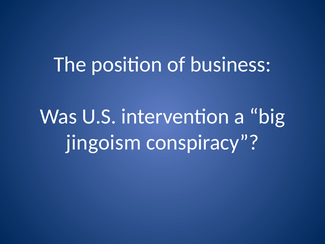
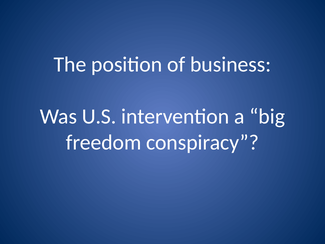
jingoism: jingoism -> freedom
